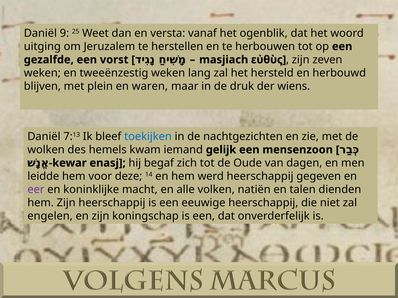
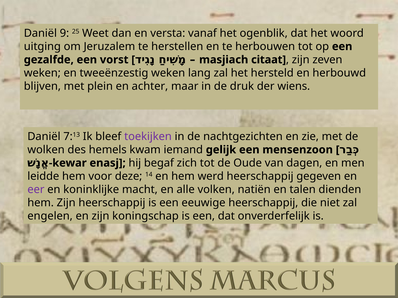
εὐθὺς: εὐθὺς -> citaat
waren: waren -> achter
toekijken colour: blue -> purple
